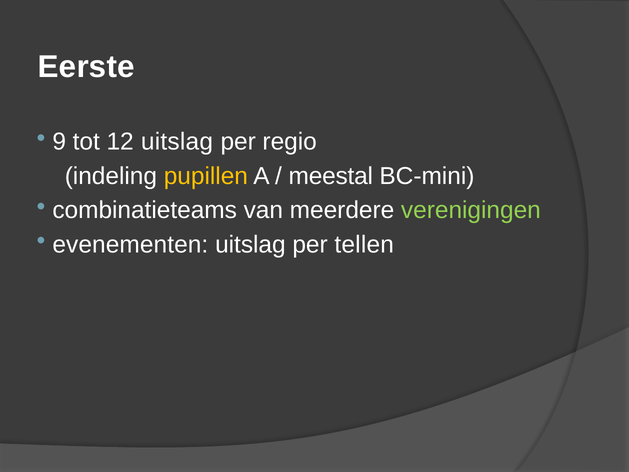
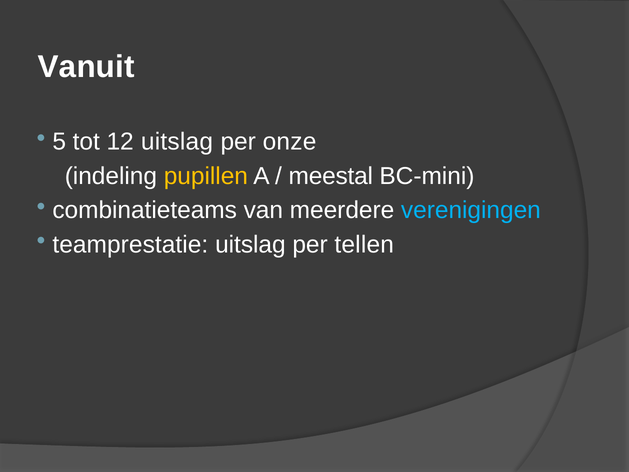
Eerste: Eerste -> Vanuit
9: 9 -> 5
regio: regio -> onze
verenigingen colour: light green -> light blue
evenementen: evenementen -> teamprestatie
